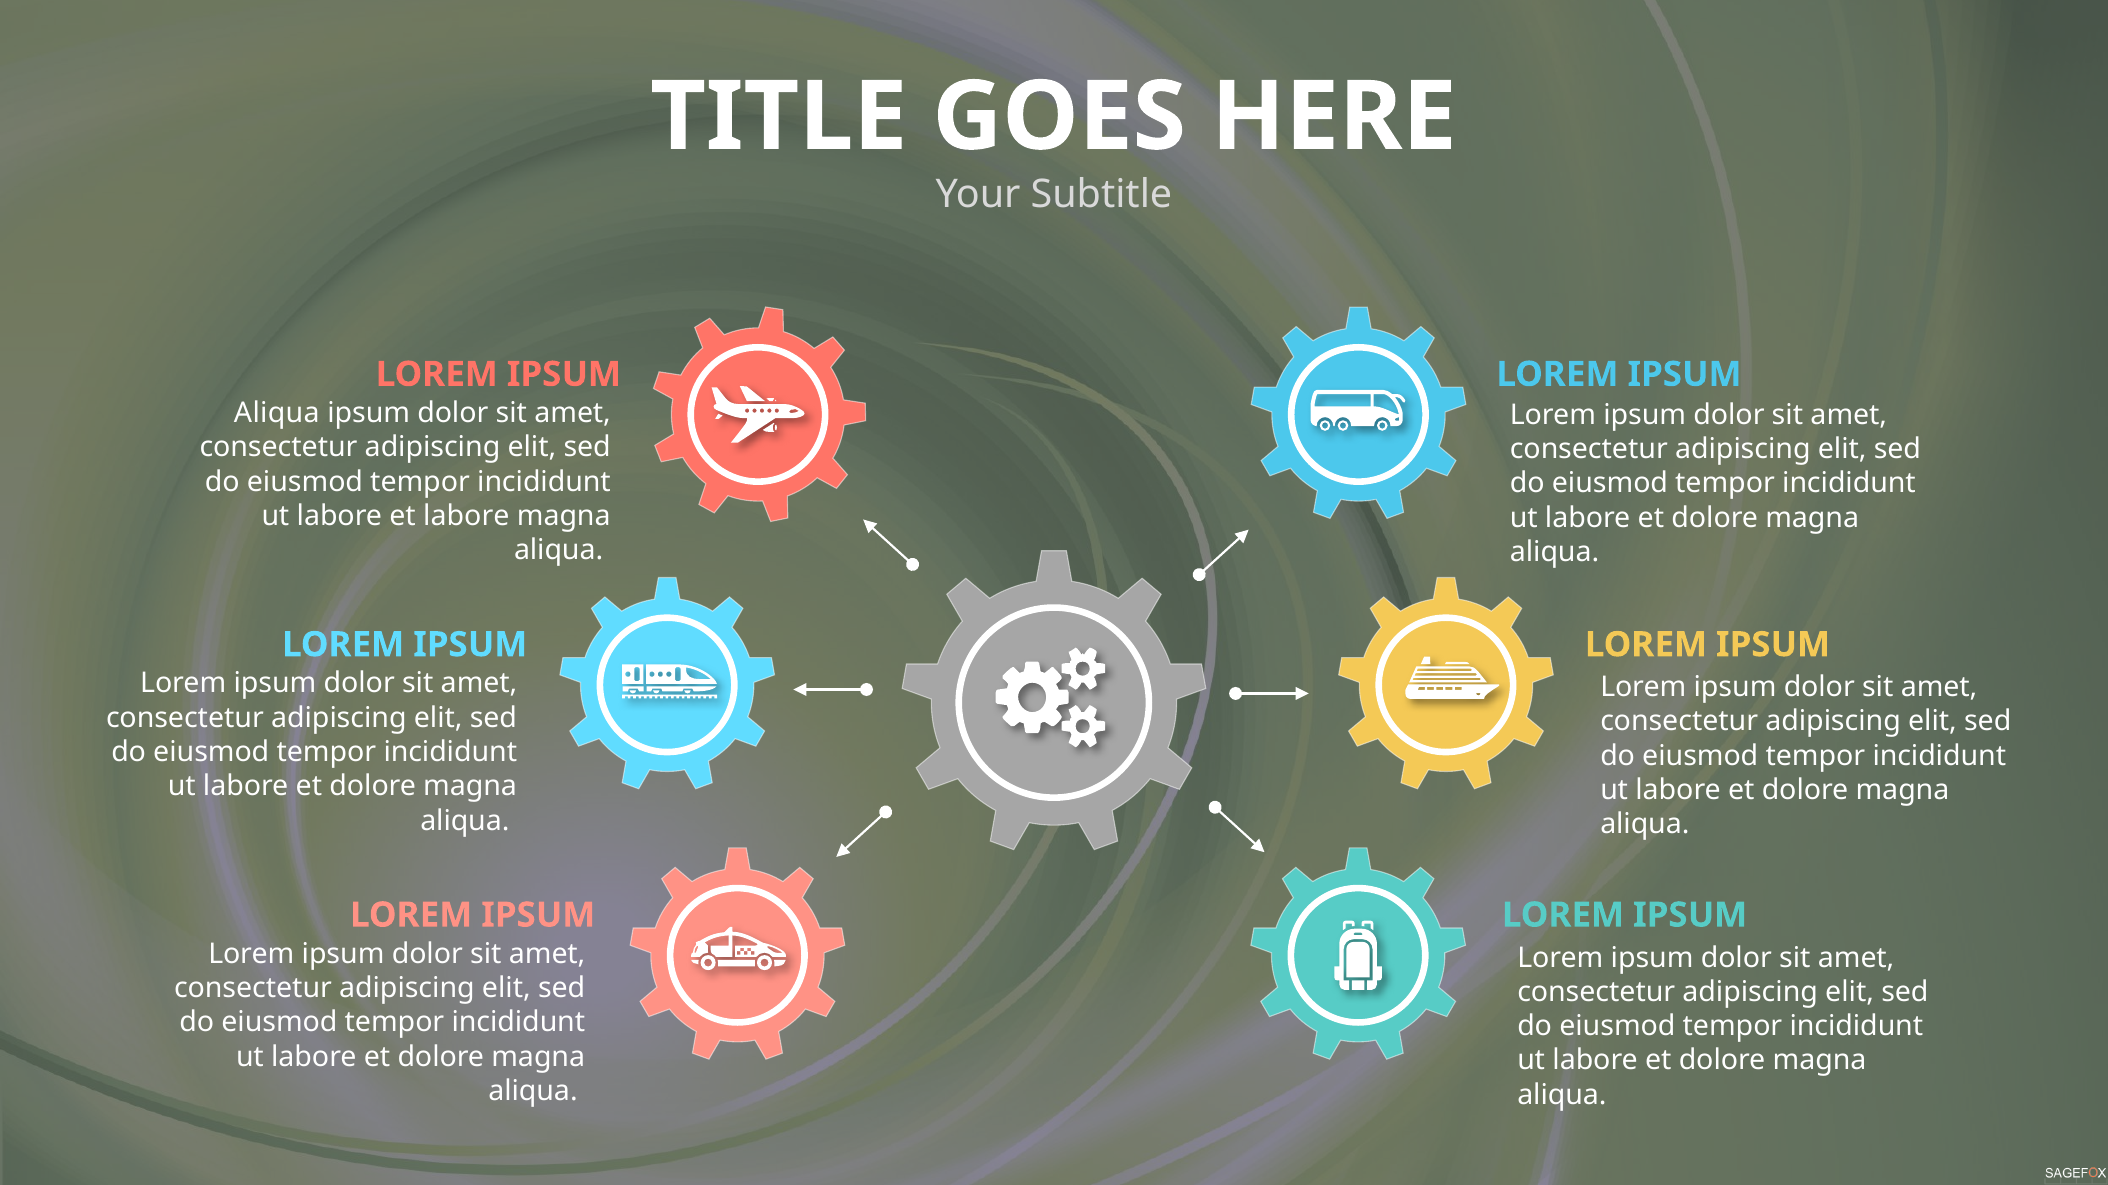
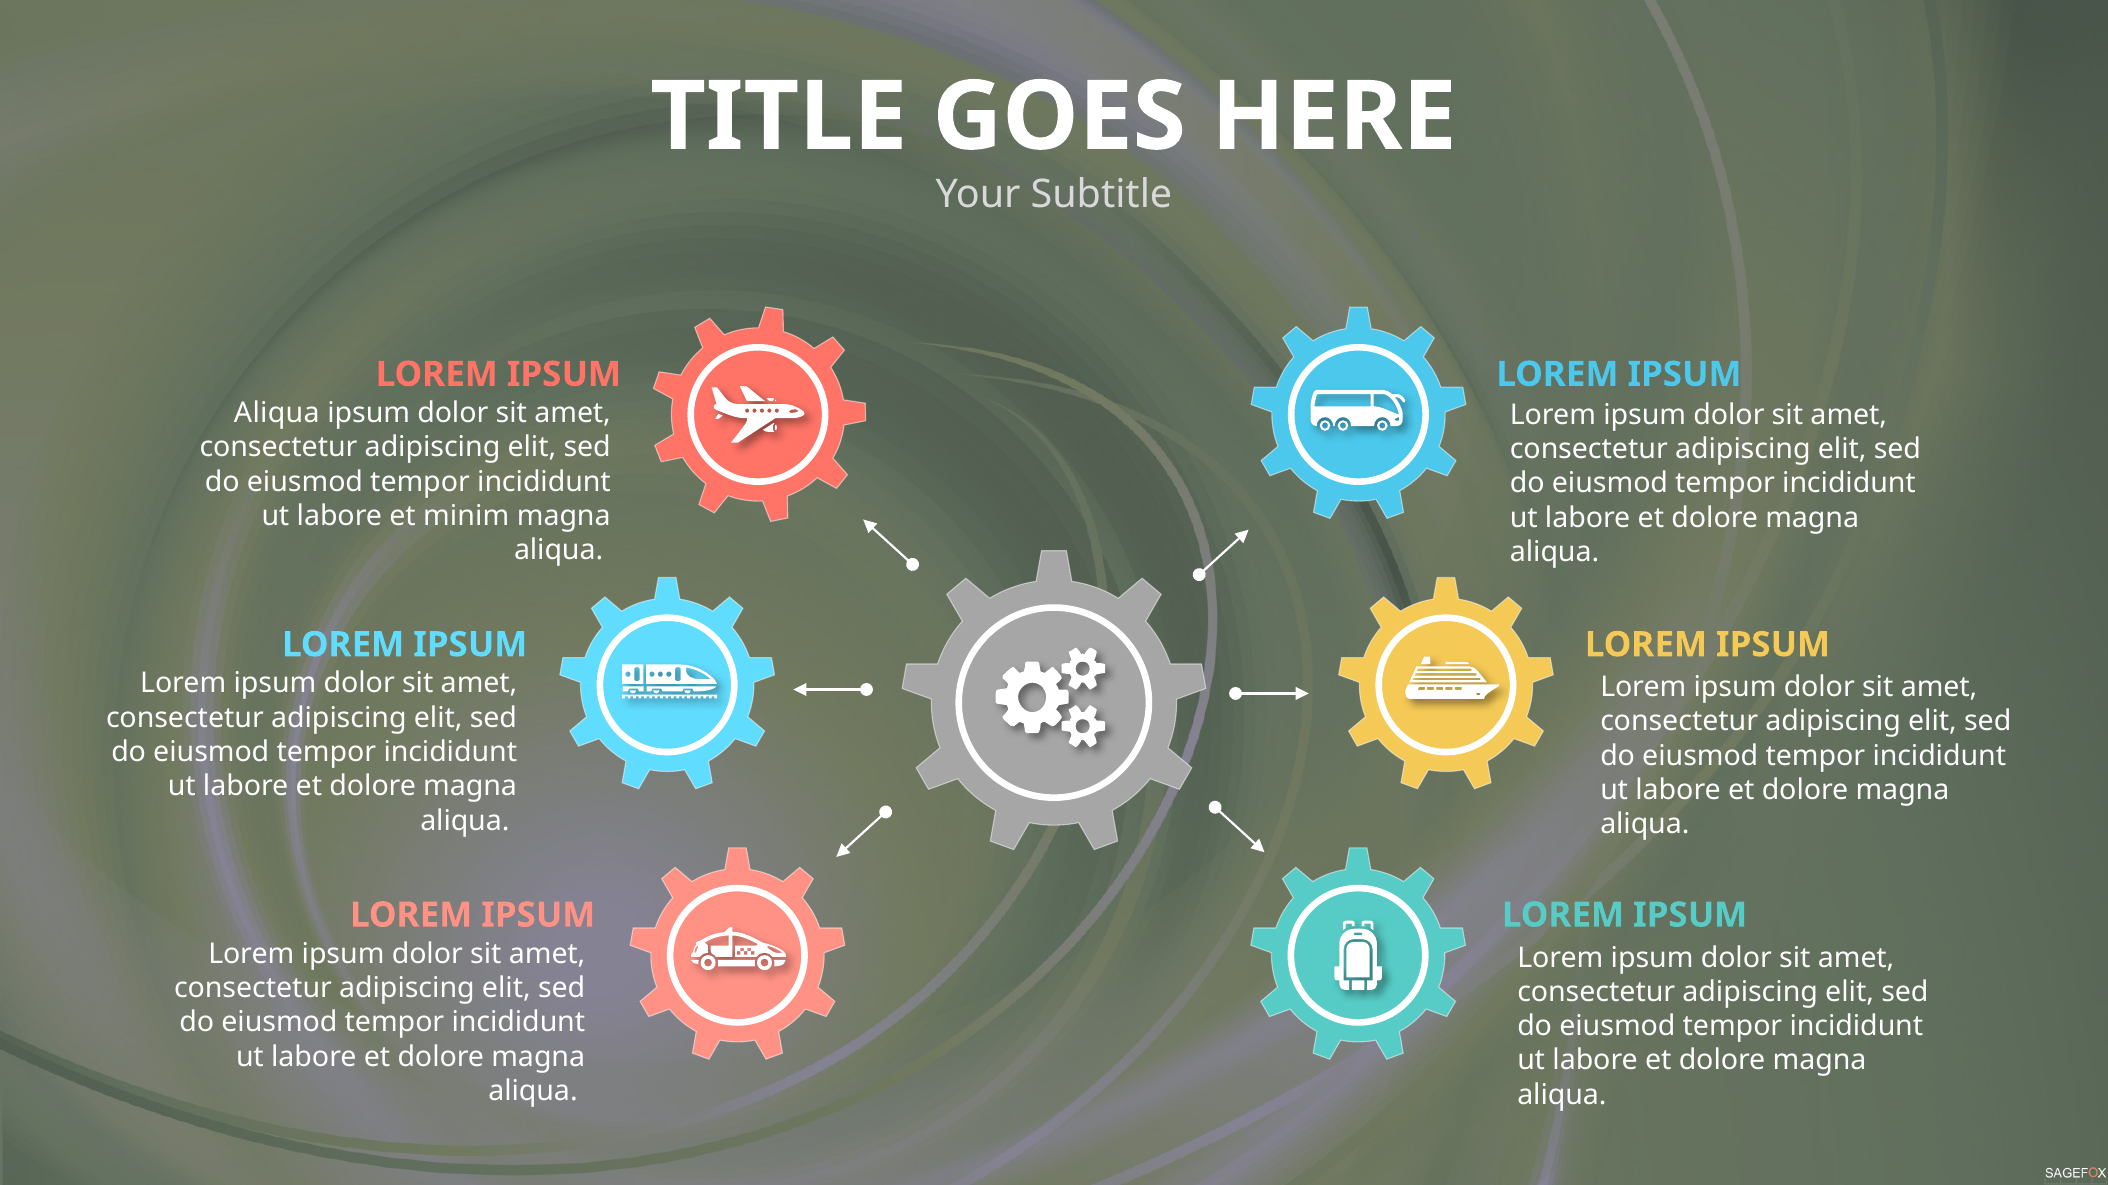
et labore: labore -> minim
